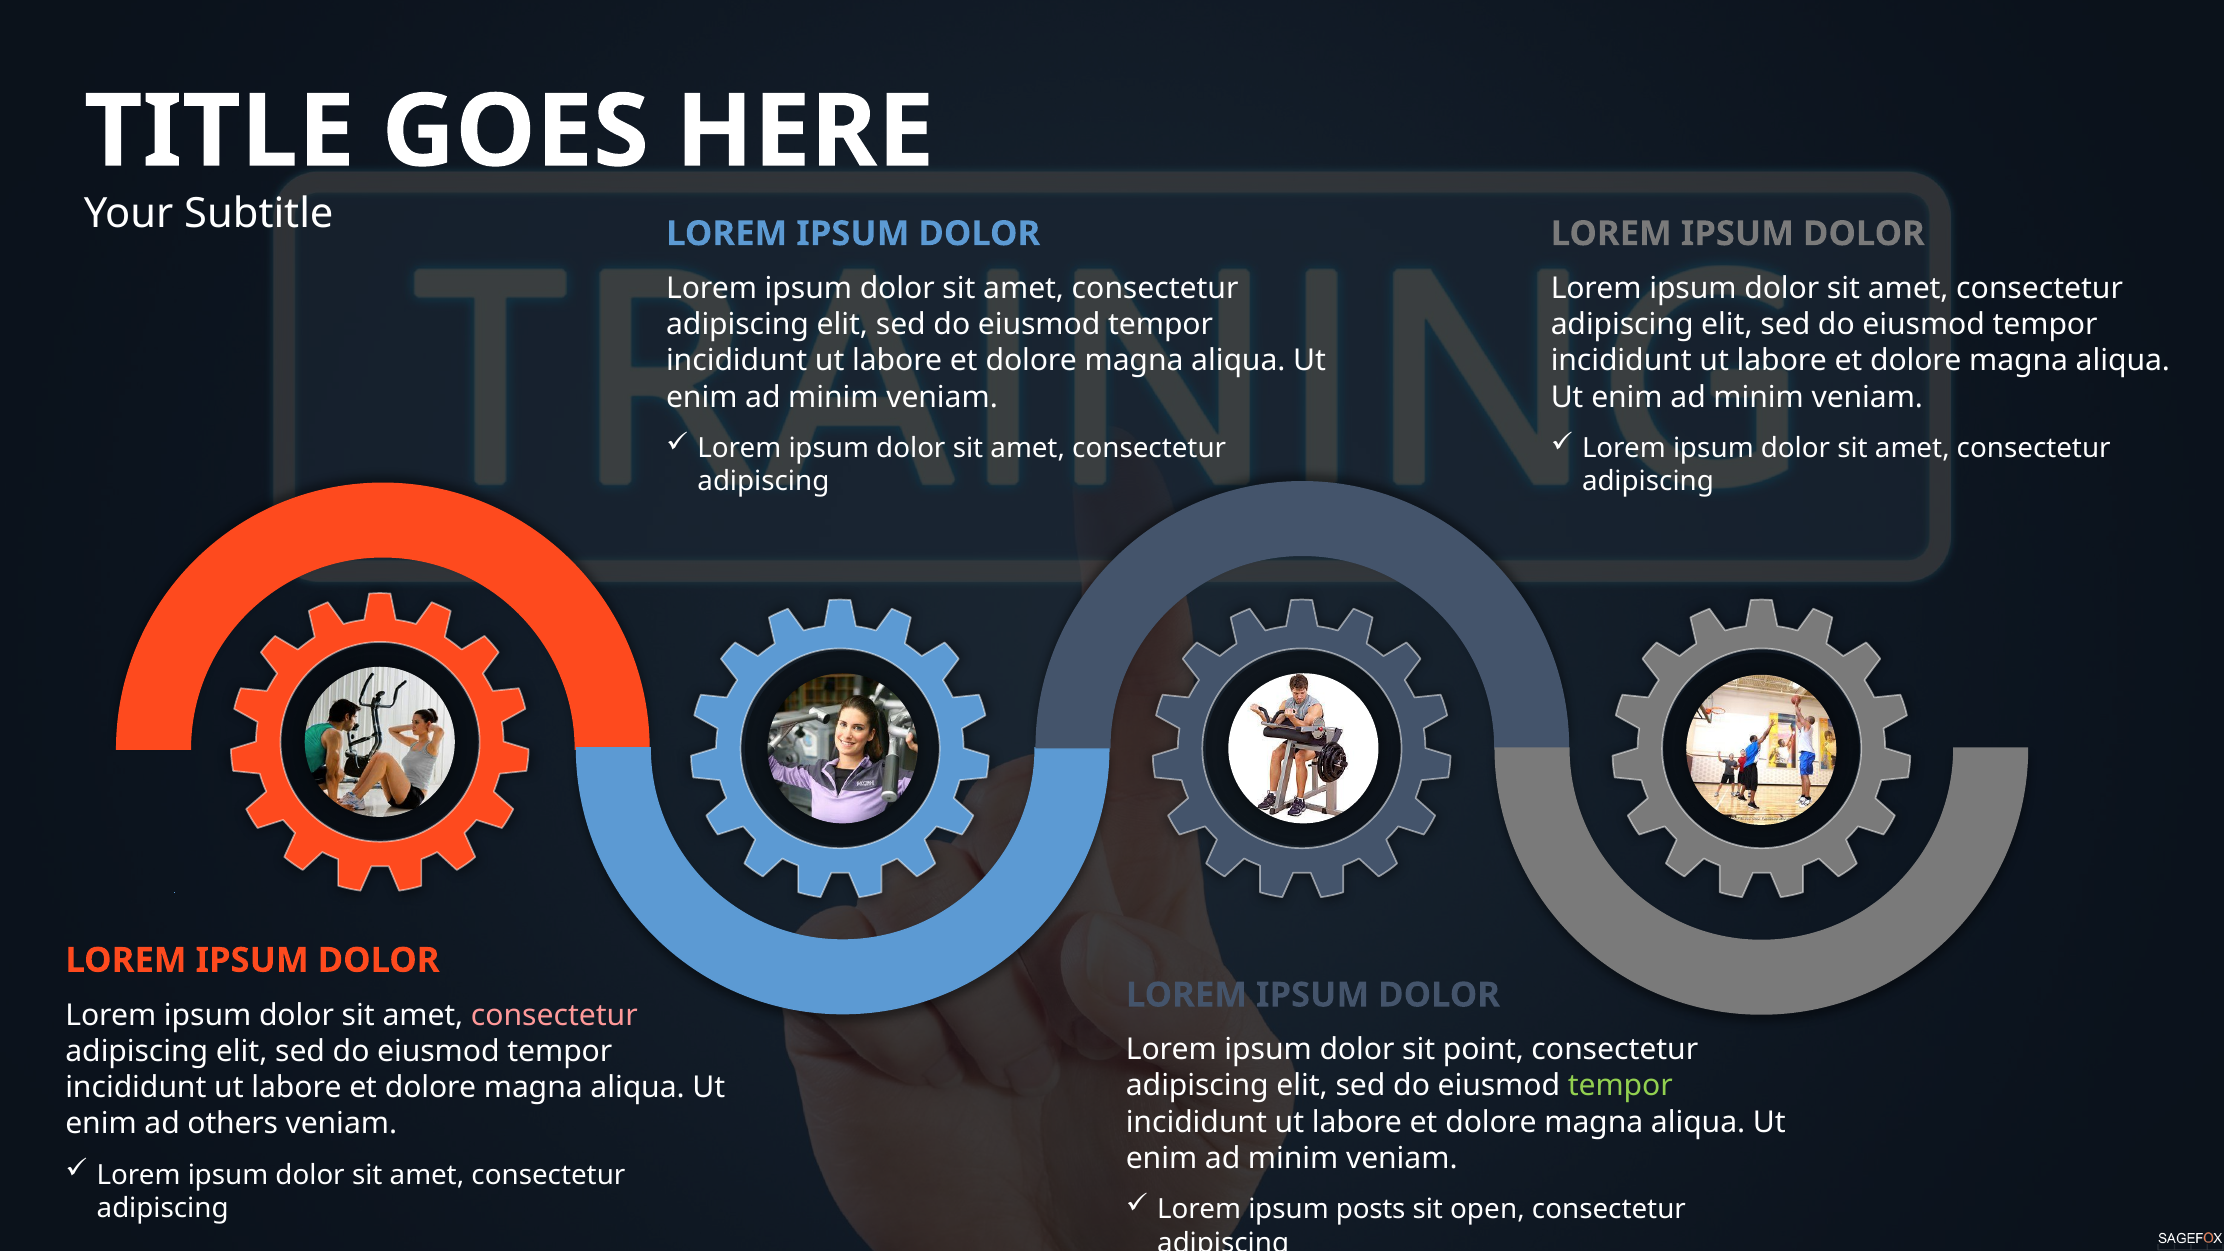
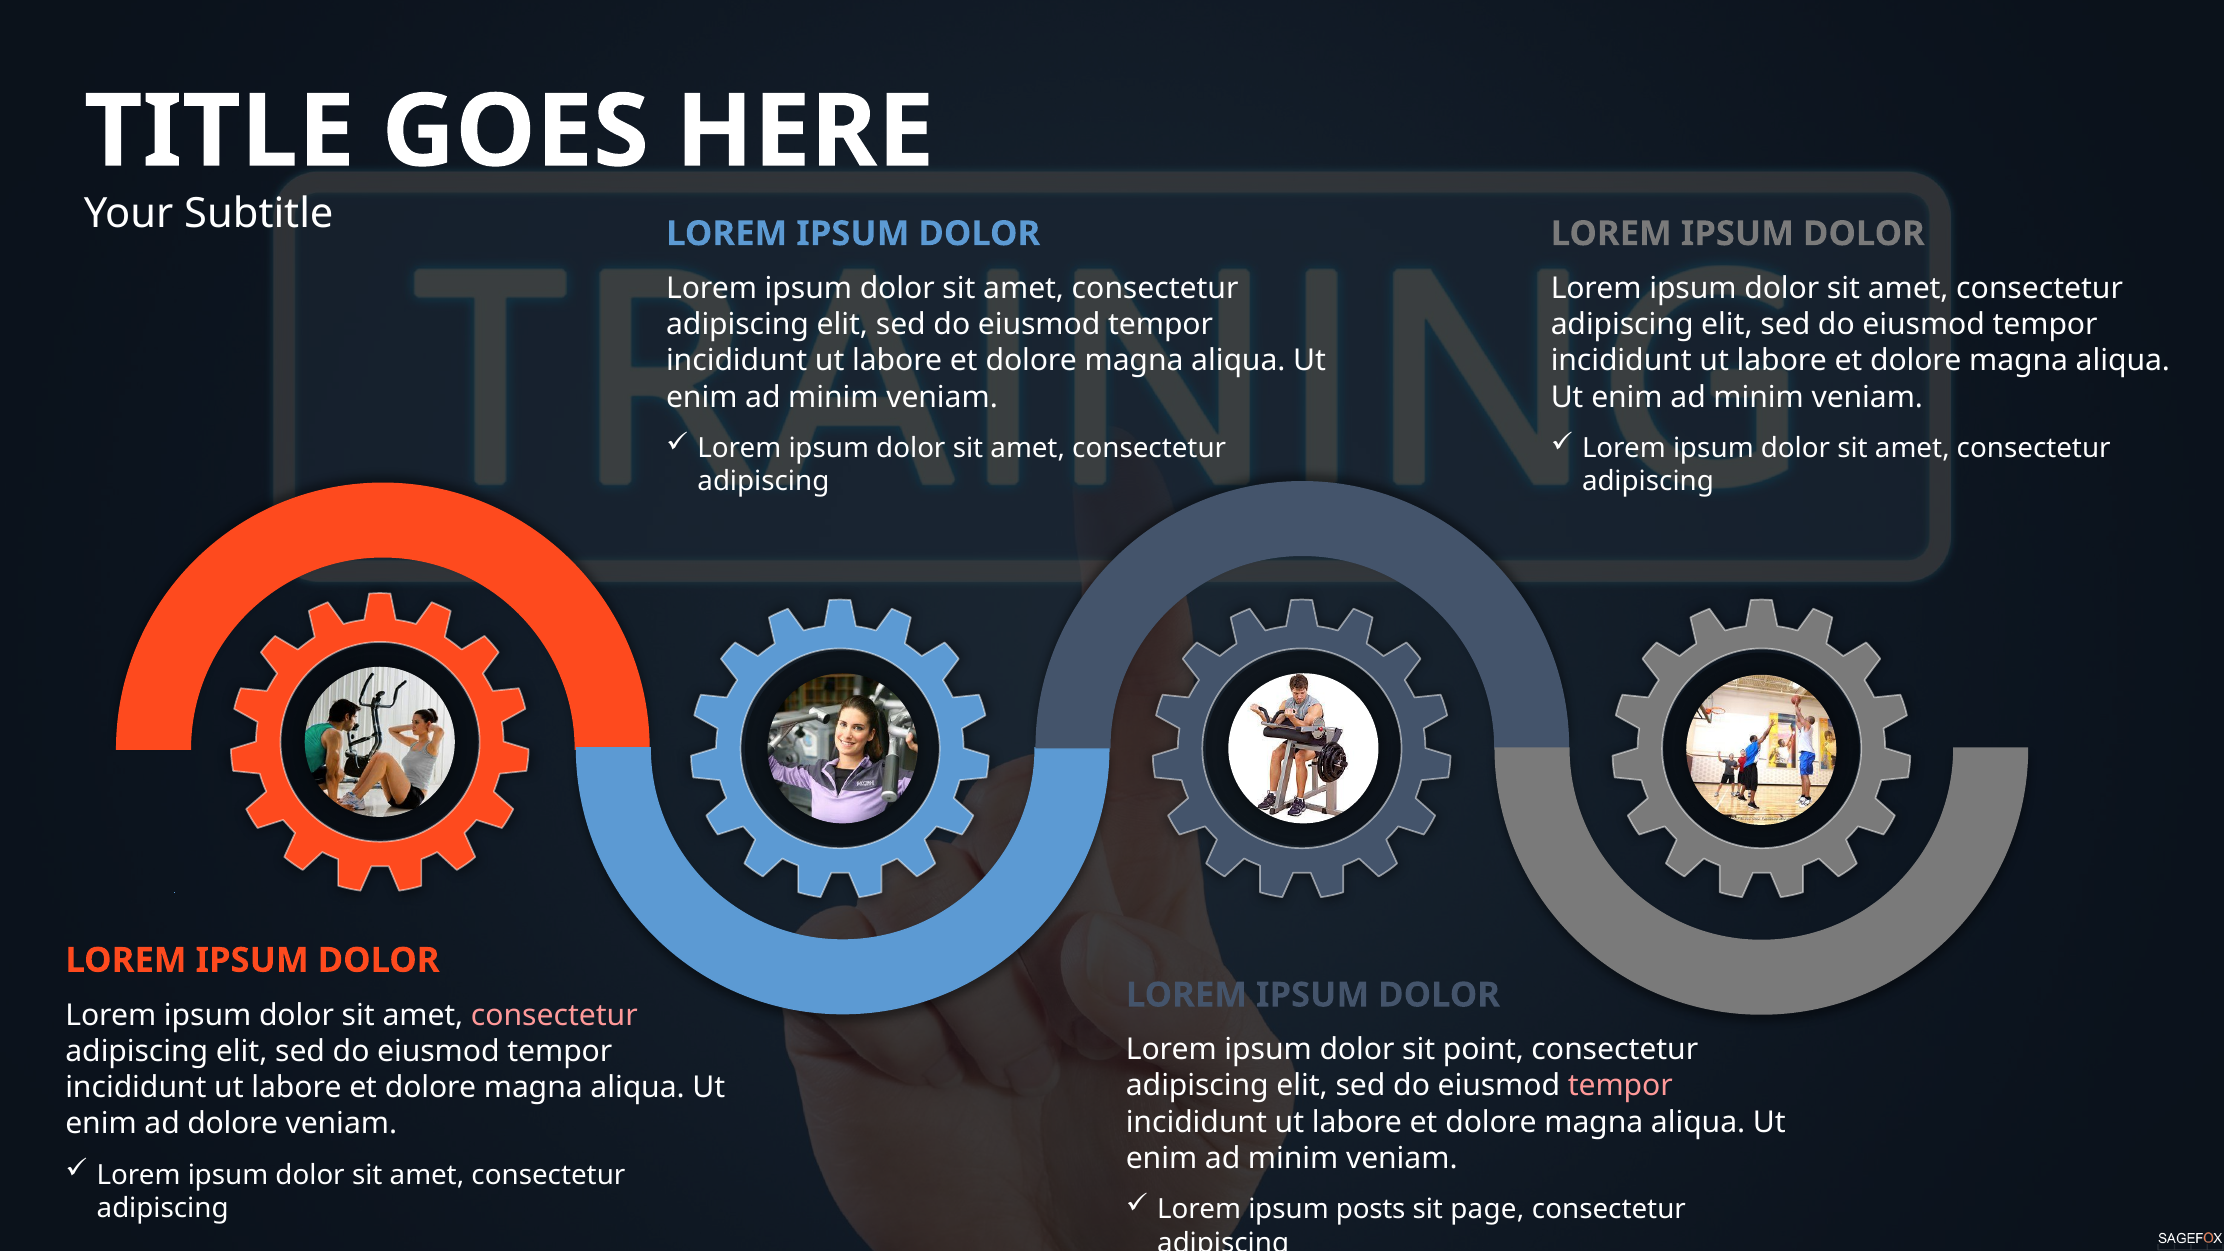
tempor at (1620, 1086) colour: light green -> pink
ad others: others -> dolore
open: open -> page
